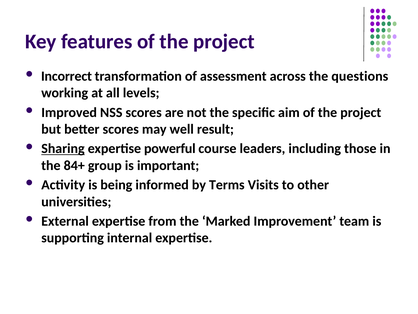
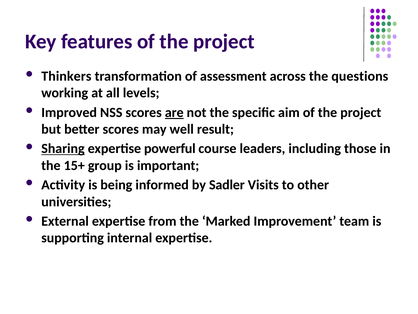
Incorrect: Incorrect -> Thinkers
are underline: none -> present
84+: 84+ -> 15+
Terms: Terms -> Sadler
